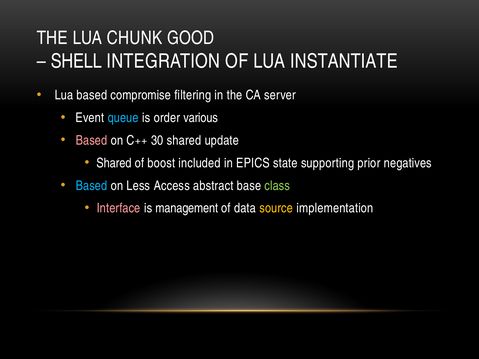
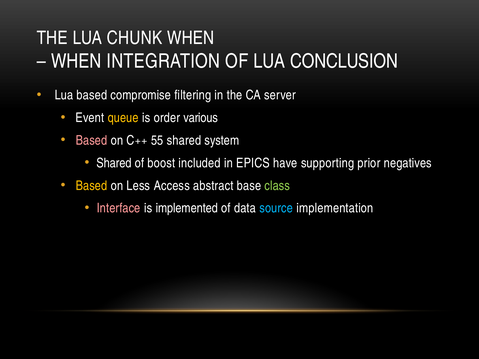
CHUNK GOOD: GOOD -> WHEN
SHELL at (76, 61): SHELL -> WHEN
INSTANTIATE: INSTANTIATE -> CONCLUSION
queue colour: light blue -> yellow
30: 30 -> 55
update: update -> system
state: state -> have
Based at (91, 186) colour: light blue -> yellow
management: management -> implemented
source colour: yellow -> light blue
